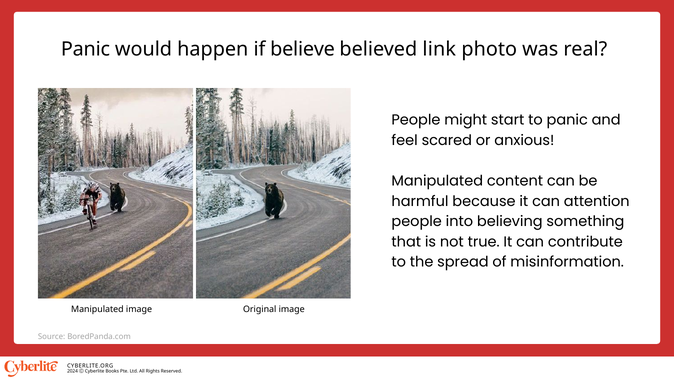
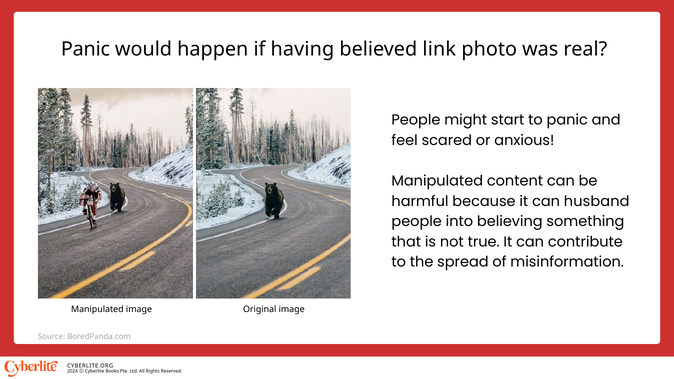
believe: believe -> having
attention: attention -> husband
